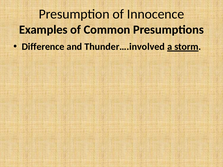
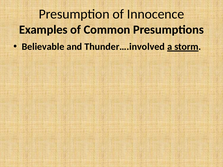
Difference: Difference -> Believable
